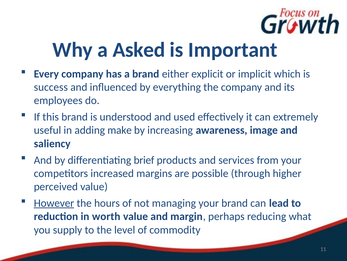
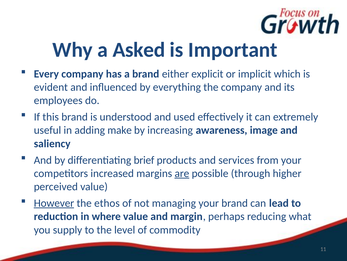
success: success -> evident
are underline: none -> present
hours: hours -> ethos
worth: worth -> where
